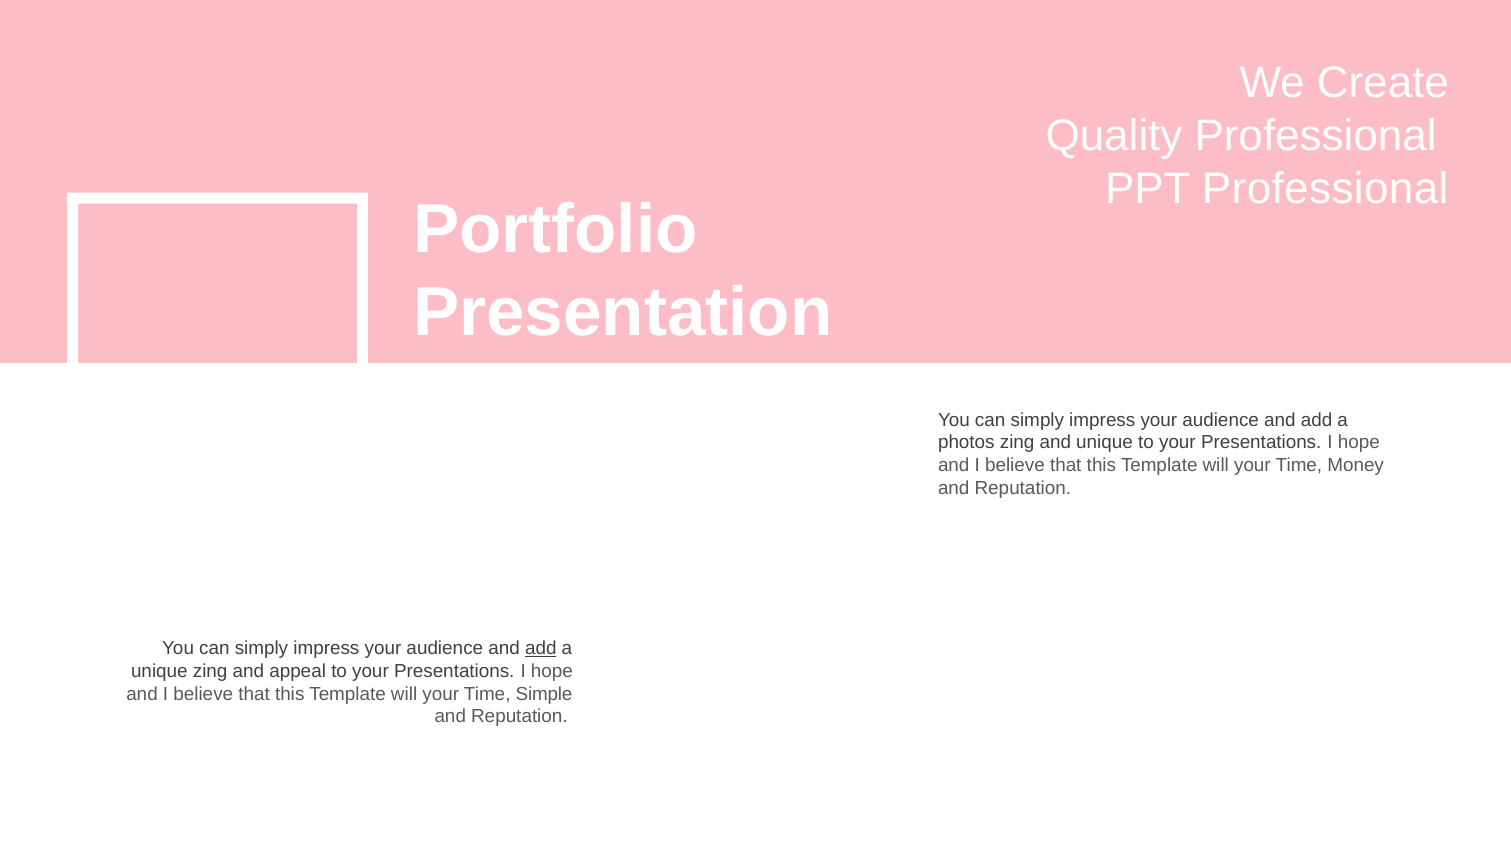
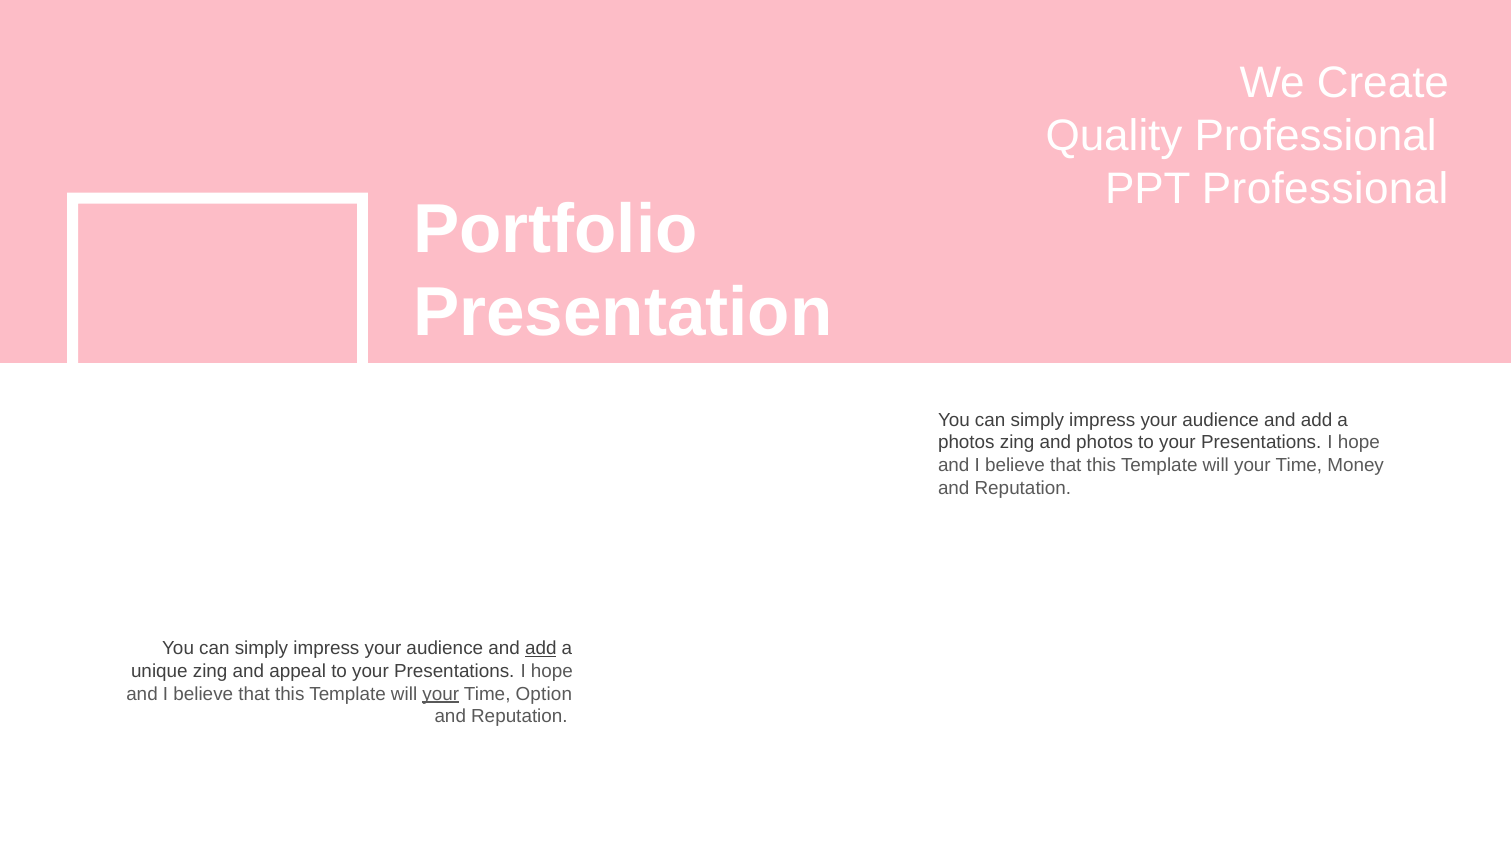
and unique: unique -> photos
your at (441, 694) underline: none -> present
Simple: Simple -> Option
